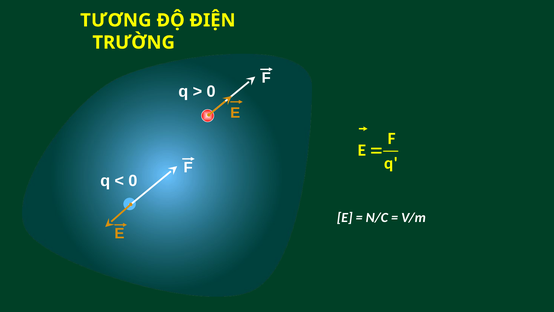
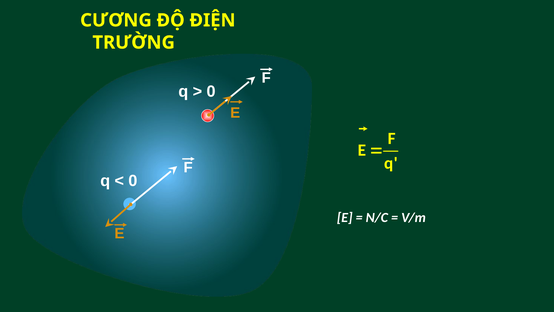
TƯƠNG: TƯƠNG -> CƯƠNG
